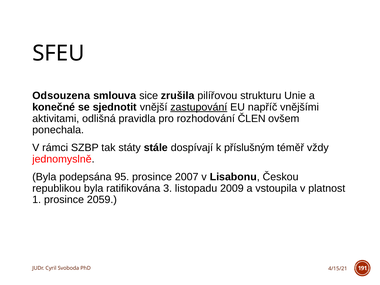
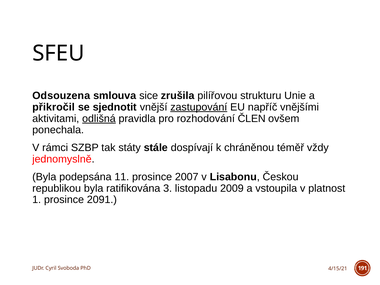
konečné: konečné -> přikročil
odlišná underline: none -> present
příslušným: příslušným -> chráněnou
95: 95 -> 11
2059: 2059 -> 2091
